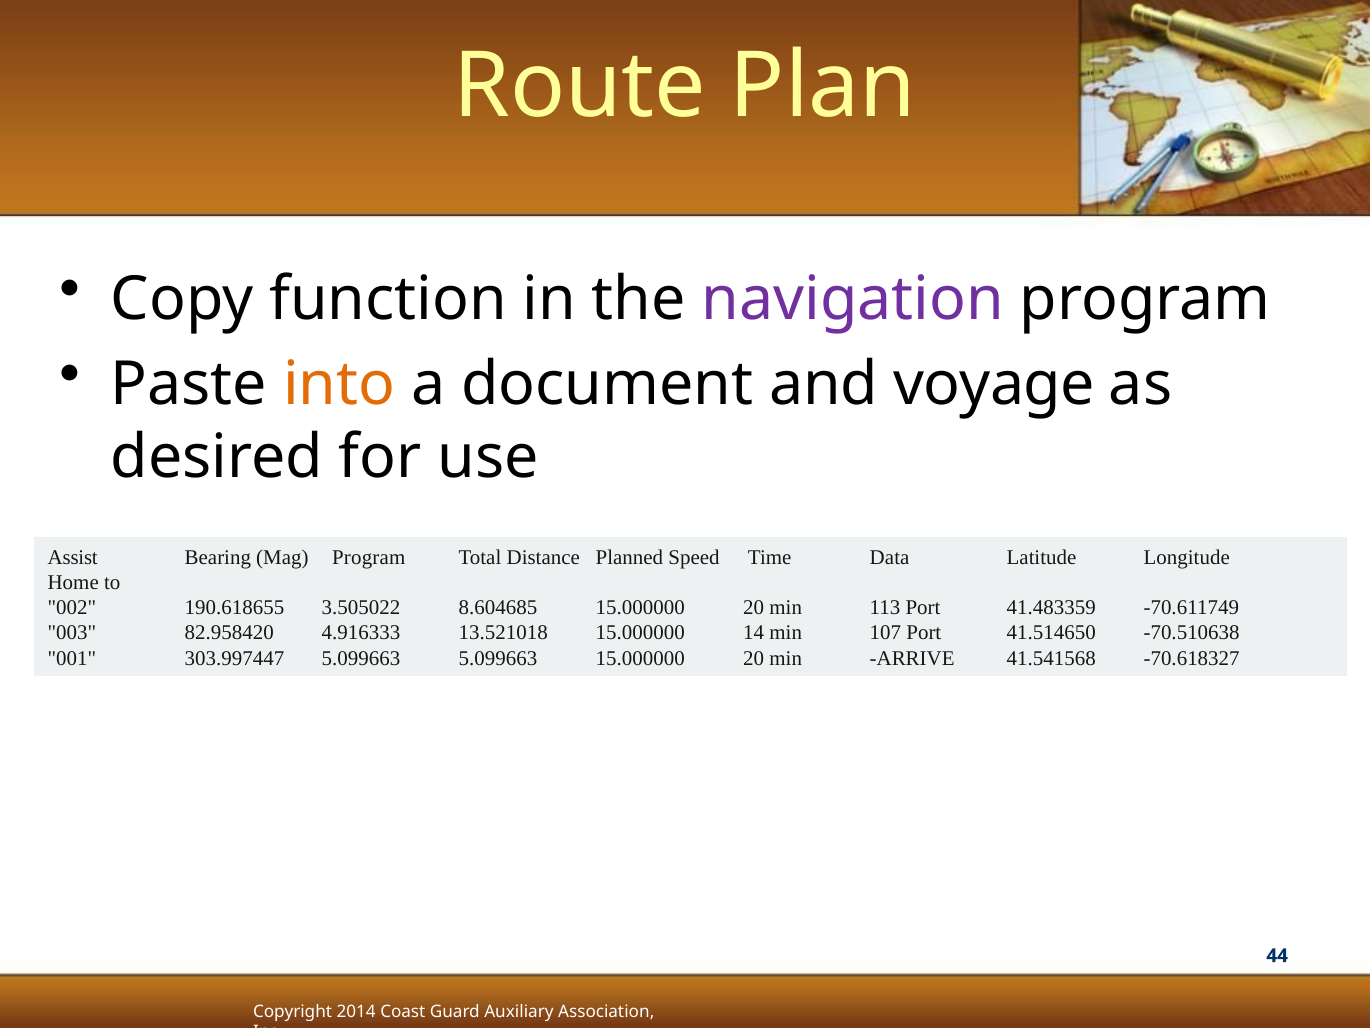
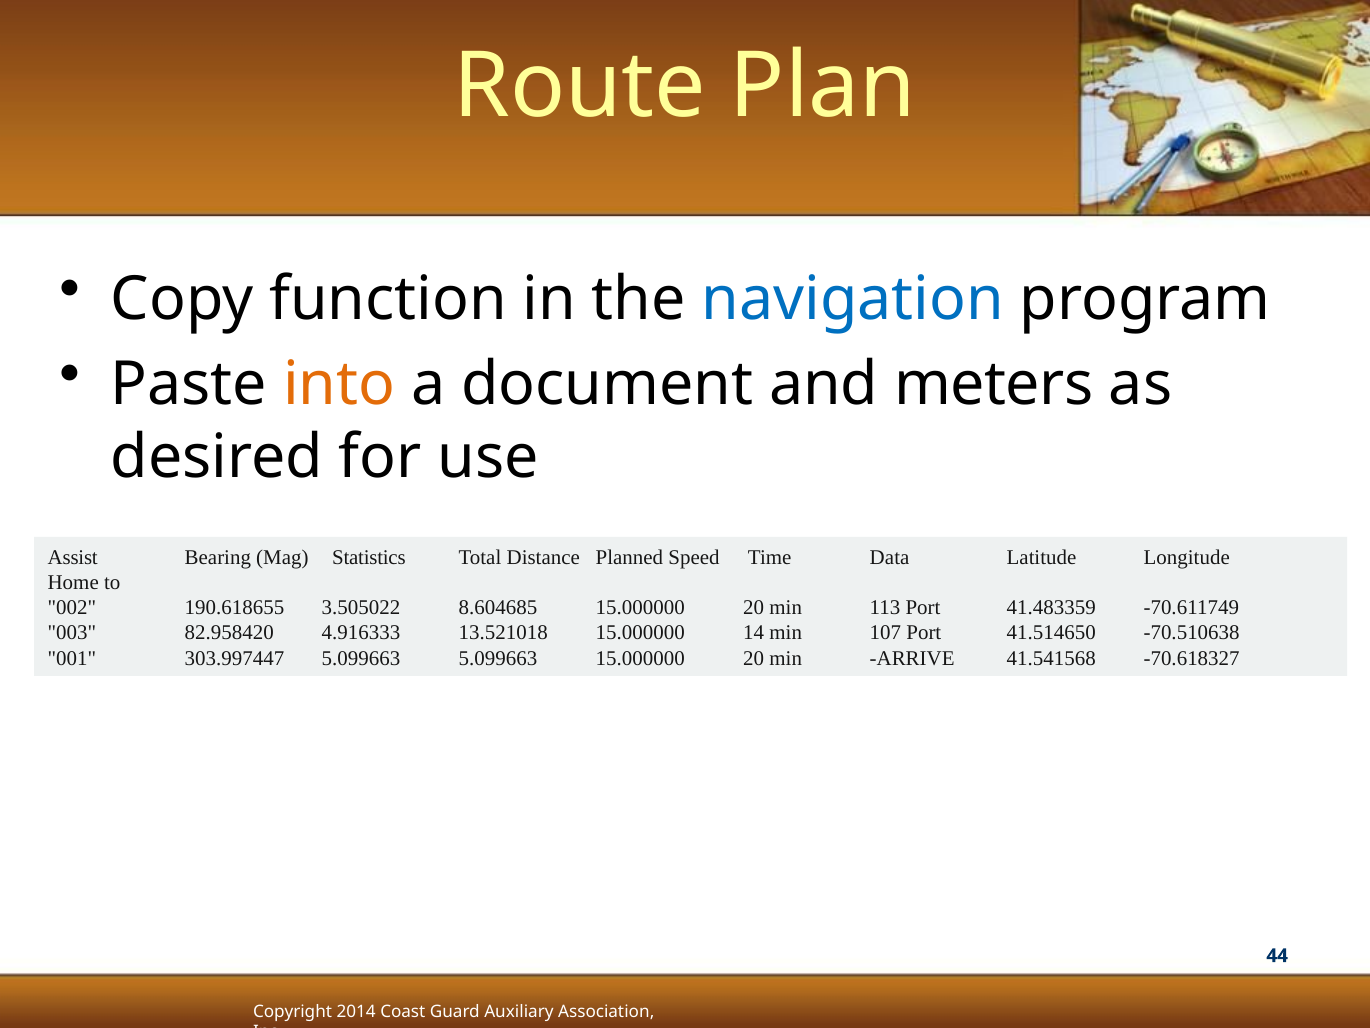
navigation colour: purple -> blue
voyage: voyage -> meters
Mag Program: Program -> Statistics
